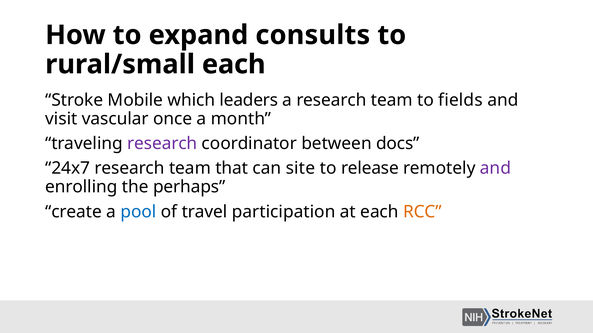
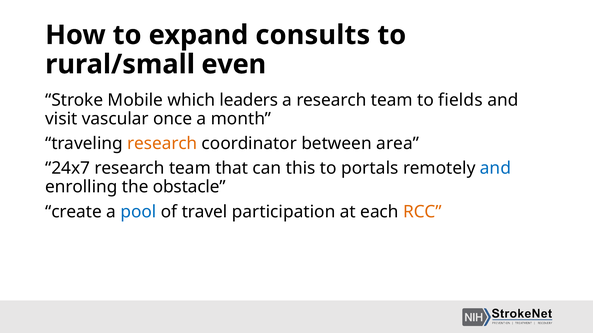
rural/small each: each -> even
research at (162, 144) colour: purple -> orange
docs: docs -> area
site: site -> this
release: release -> portals
and at (495, 169) colour: purple -> blue
perhaps: perhaps -> obstacle
